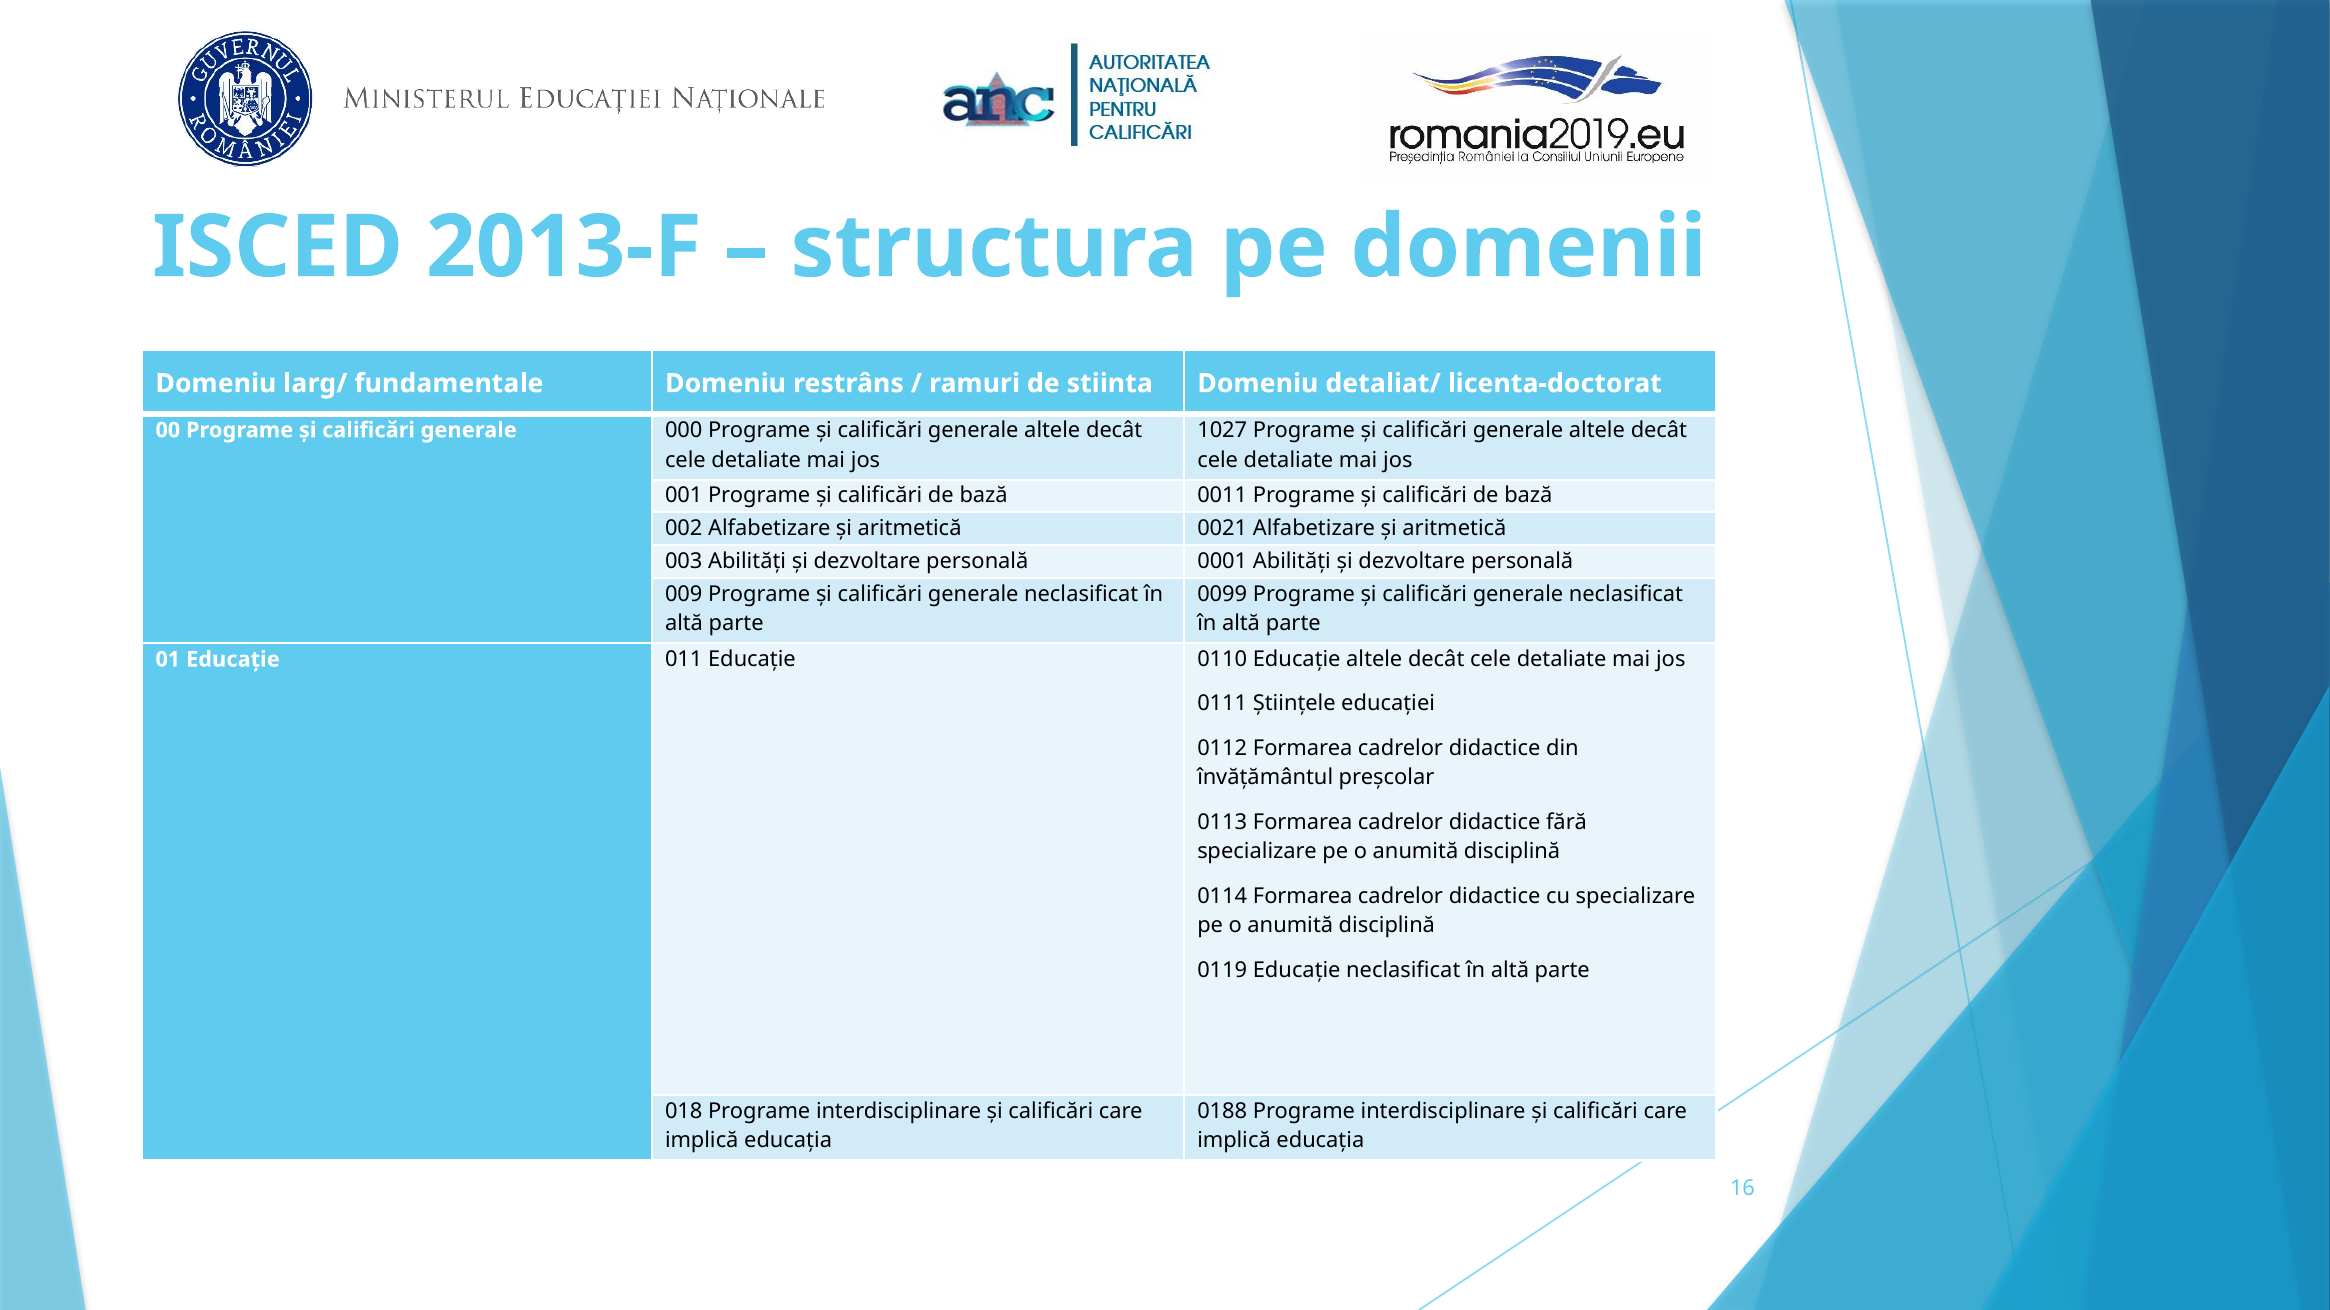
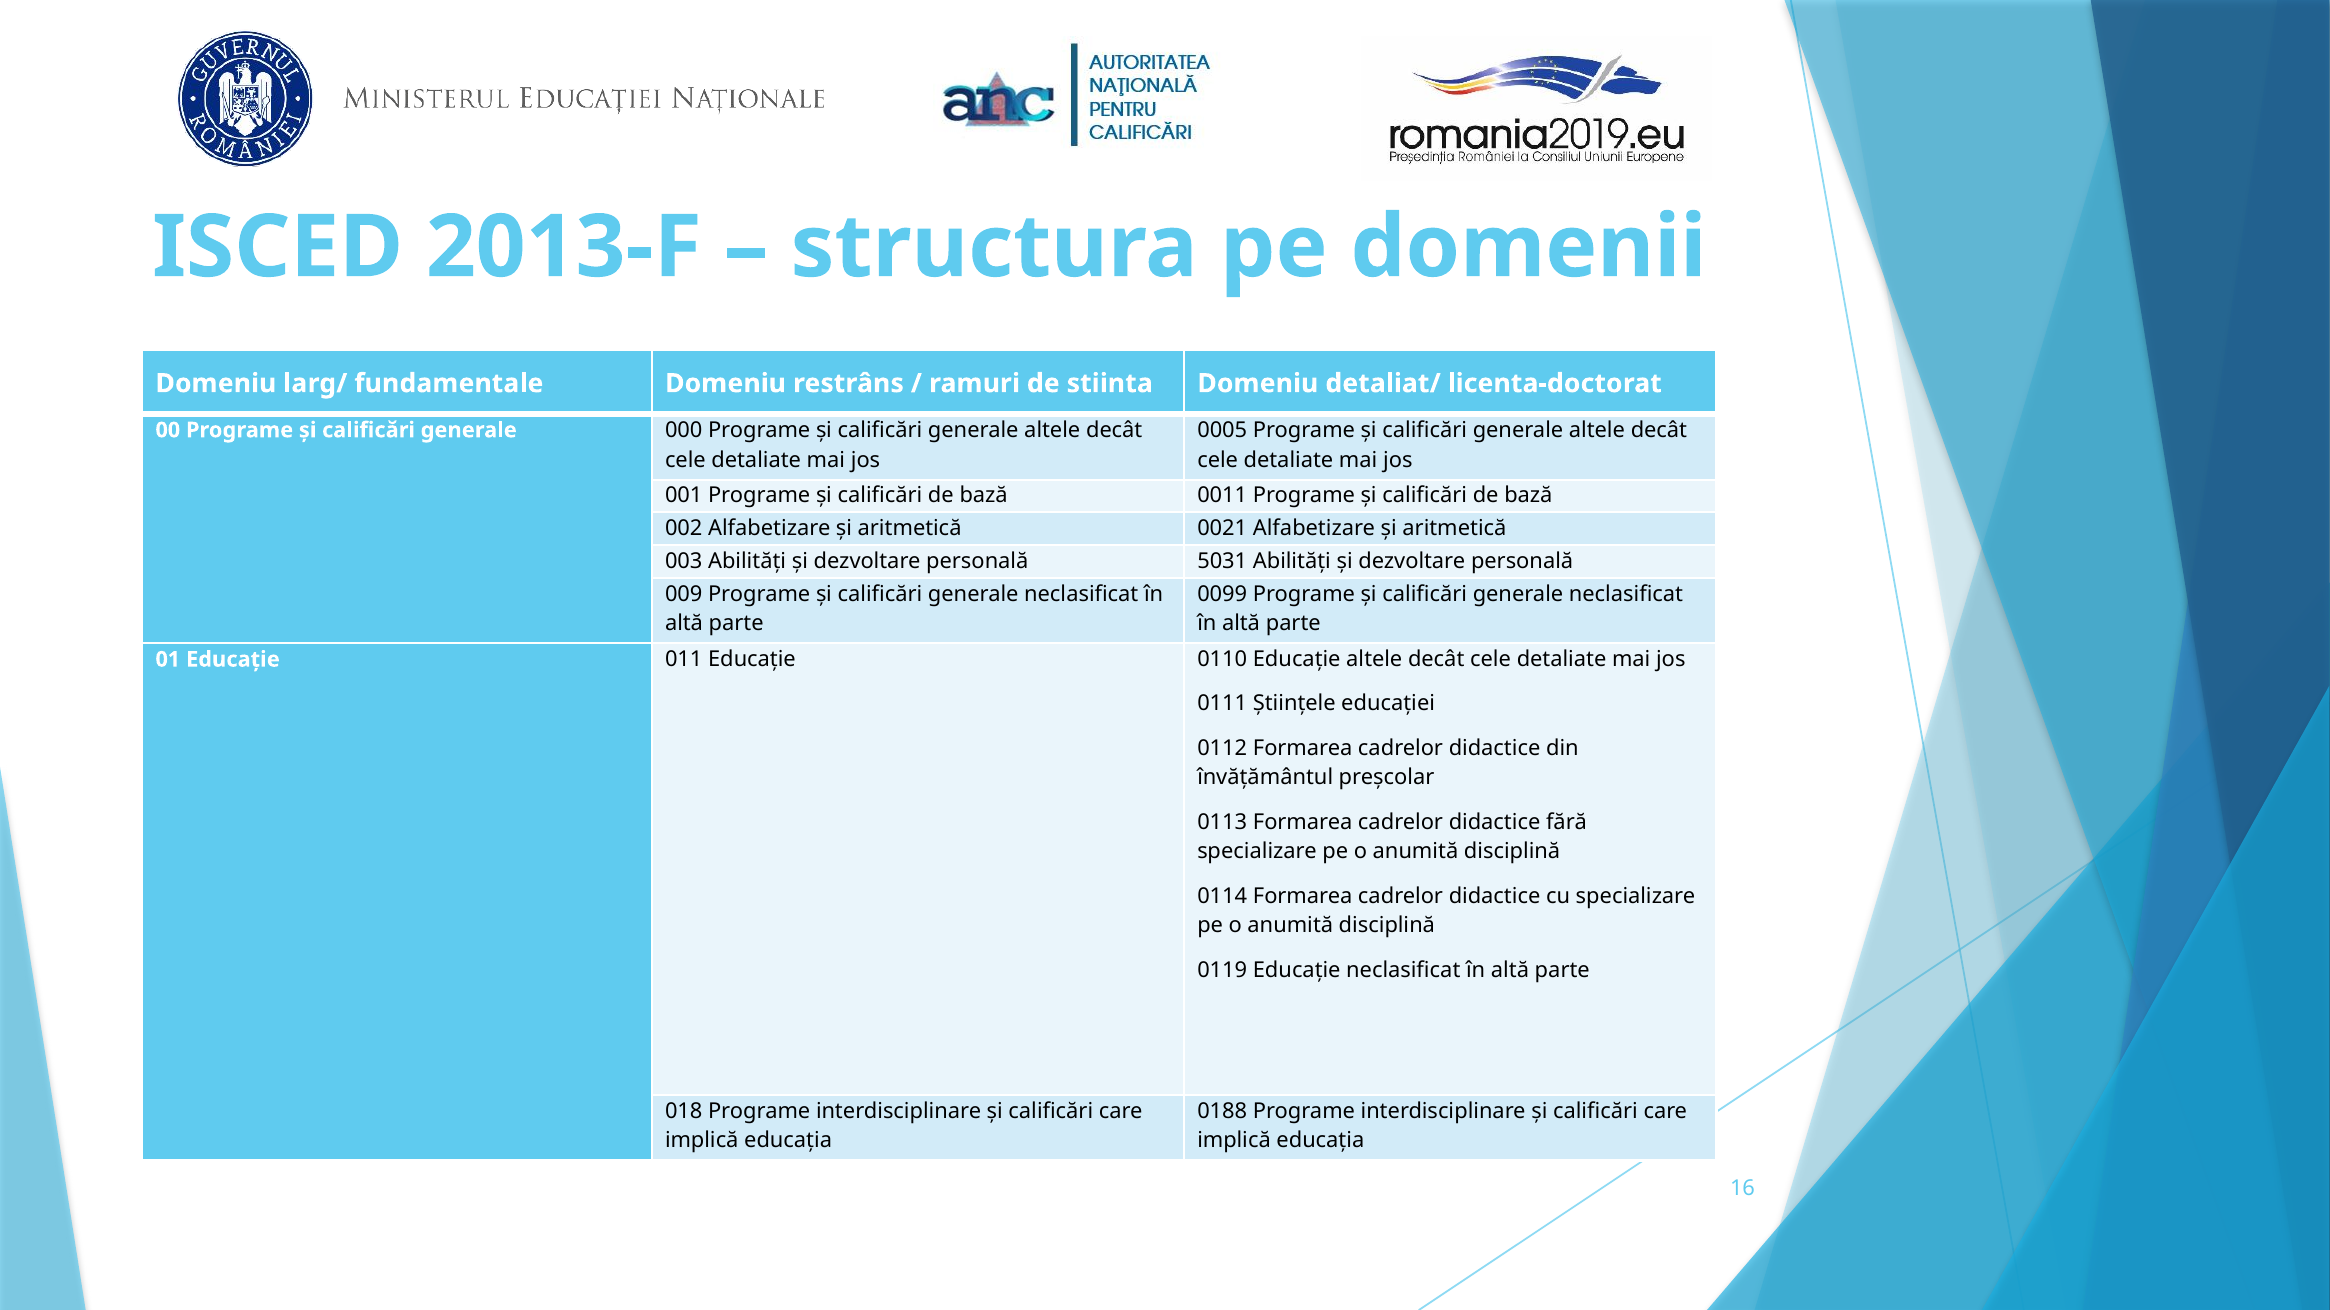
1027: 1027 -> 0005
0001: 0001 -> 5031
